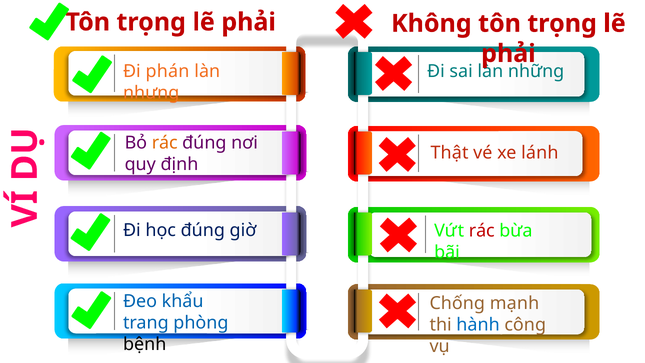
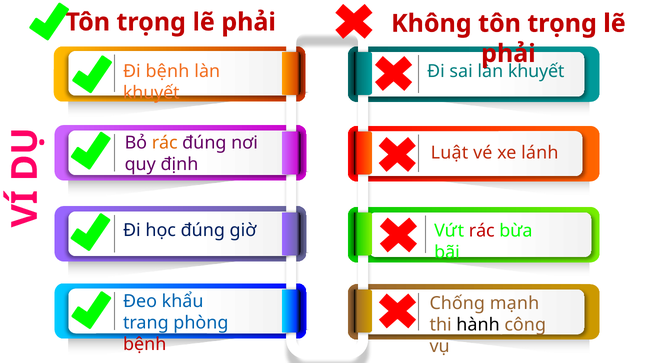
Đi phán: phán -> bệnh
những at (536, 71): những -> khuyết
nhưng at (151, 93): nhưng -> khuyết
Thật: Thật -> Luật
hành colour: blue -> black
bệnh at (145, 344) colour: black -> red
